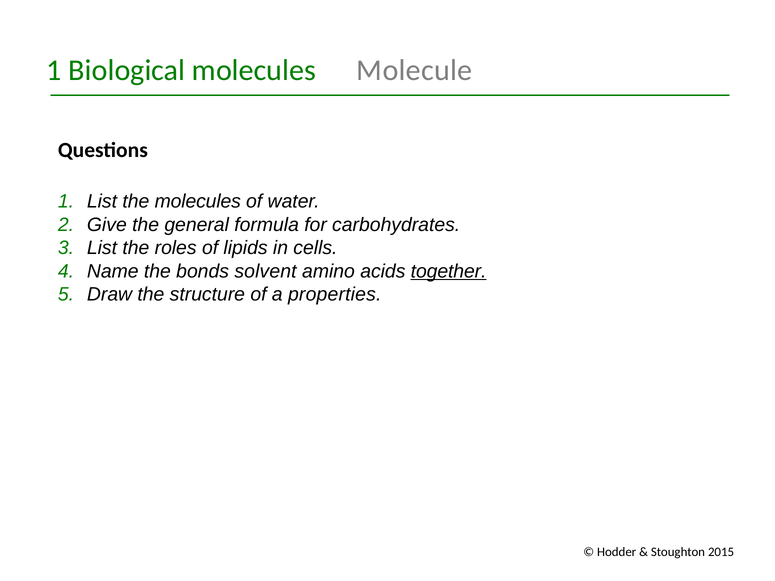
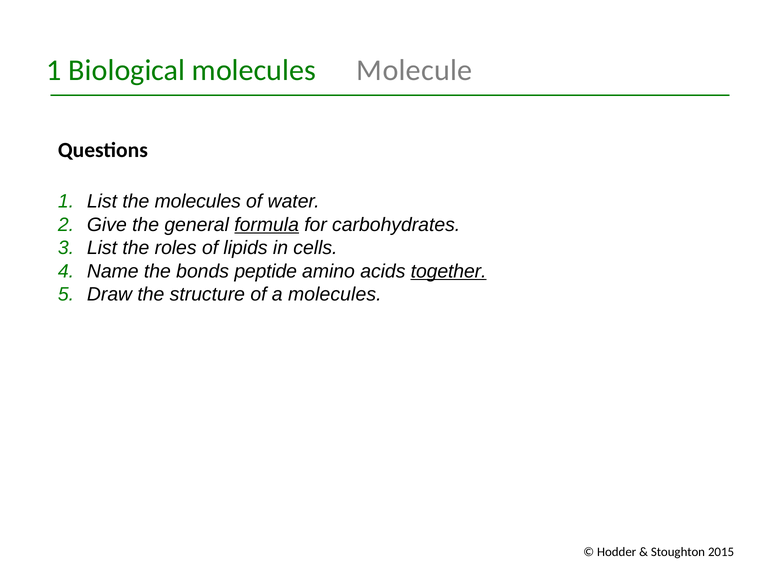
formula underline: none -> present
solvent: solvent -> peptide
a properties: properties -> molecules
